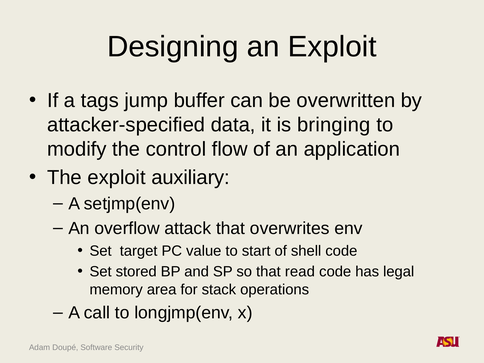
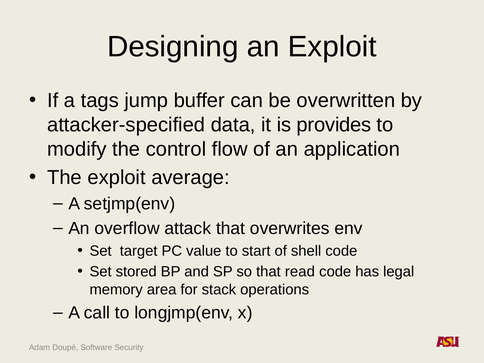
bringing: bringing -> provides
auxiliary: auxiliary -> average
